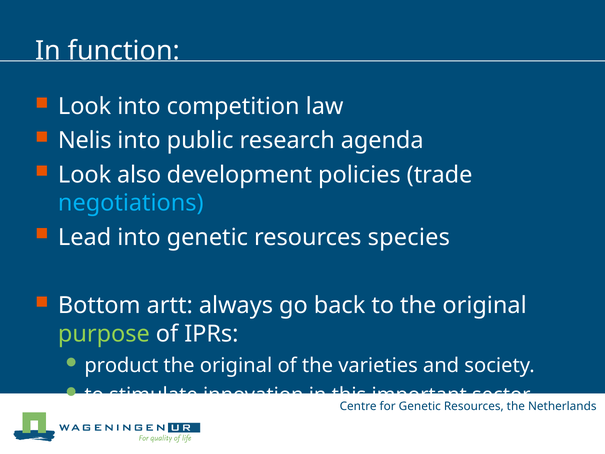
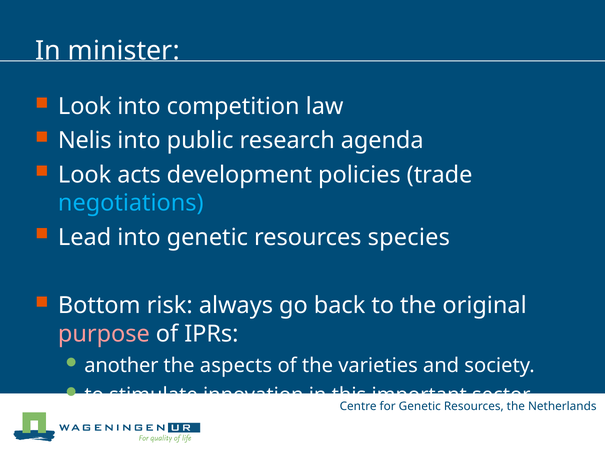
function: function -> minister
also: also -> acts
artt: artt -> risk
purpose colour: light green -> pink
product: product -> another
original at (236, 366): original -> aspects
